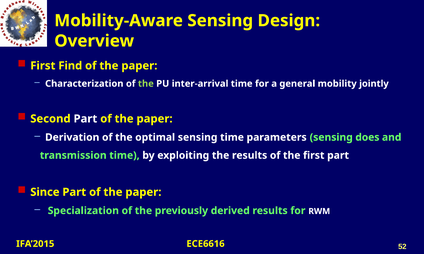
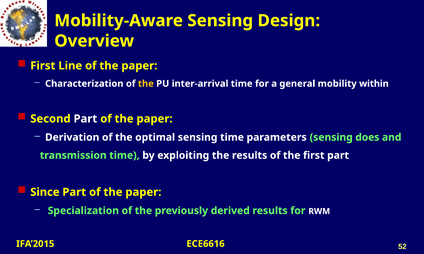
Find: Find -> Line
the at (146, 84) colour: light green -> yellow
jointly: jointly -> within
